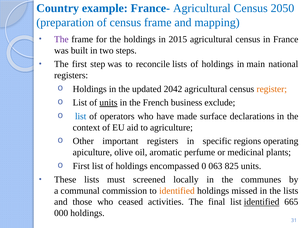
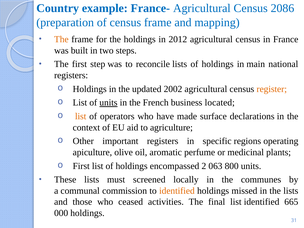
2050: 2050 -> 2086
The at (61, 39) colour: purple -> orange
2015: 2015 -> 2012
2042: 2042 -> 2002
exclude: exclude -> located
list at (81, 116) colour: blue -> orange
0: 0 -> 2
825: 825 -> 800
identified at (262, 202) underline: present -> none
